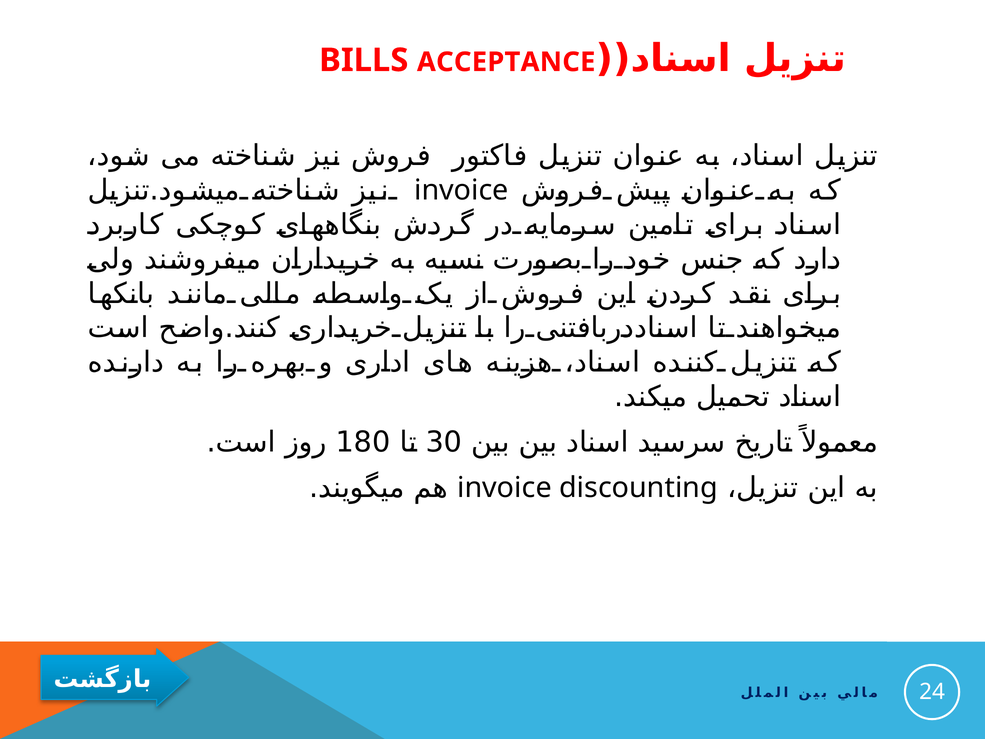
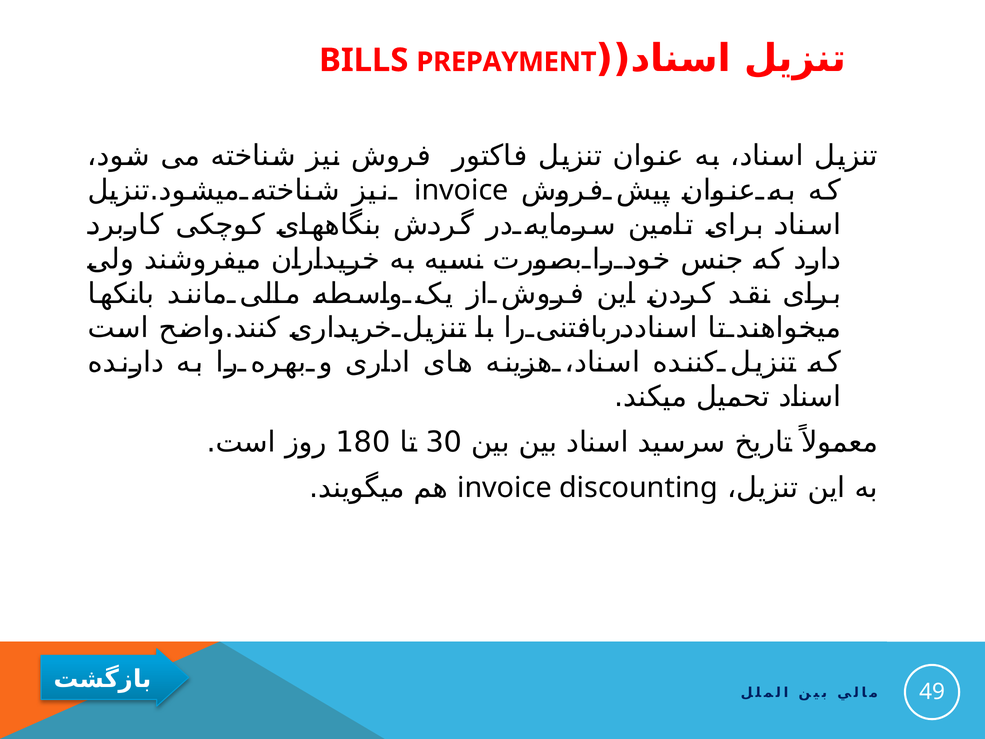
ACCEPTANCE: ACCEPTANCE -> PREPAYMENT
24: 24 -> 49
